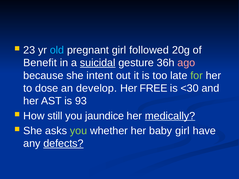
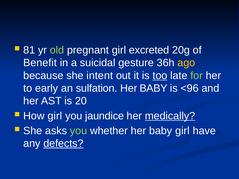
23: 23 -> 81
old colour: light blue -> light green
followed: followed -> excreted
suicidal underline: present -> none
ago colour: pink -> yellow
too underline: none -> present
dose: dose -> early
develop: develop -> sulfation
FREE at (153, 88): FREE -> BABY
<30: <30 -> <96
93: 93 -> 20
How still: still -> girl
